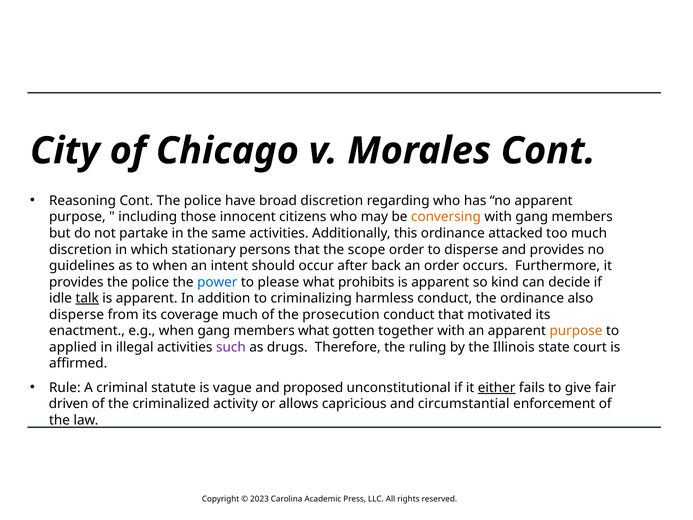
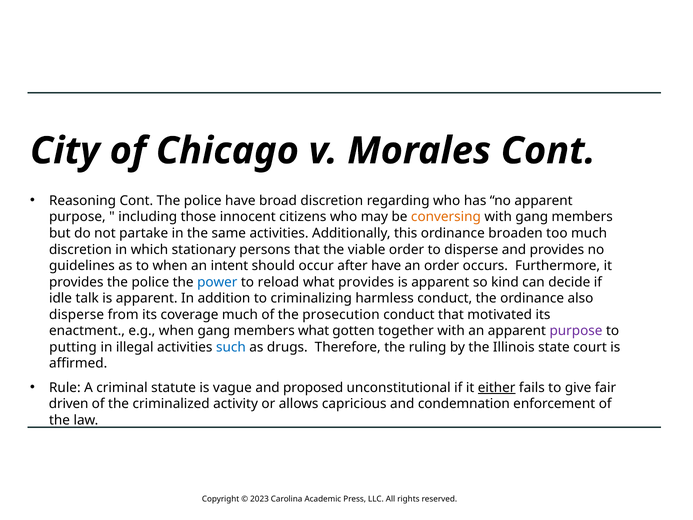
attacked: attacked -> broaden
scope: scope -> viable
after back: back -> have
please: please -> reload
what prohibits: prohibits -> provides
talk underline: present -> none
purpose at (576, 331) colour: orange -> purple
applied: applied -> putting
such colour: purple -> blue
circumstantial: circumstantial -> condemnation
